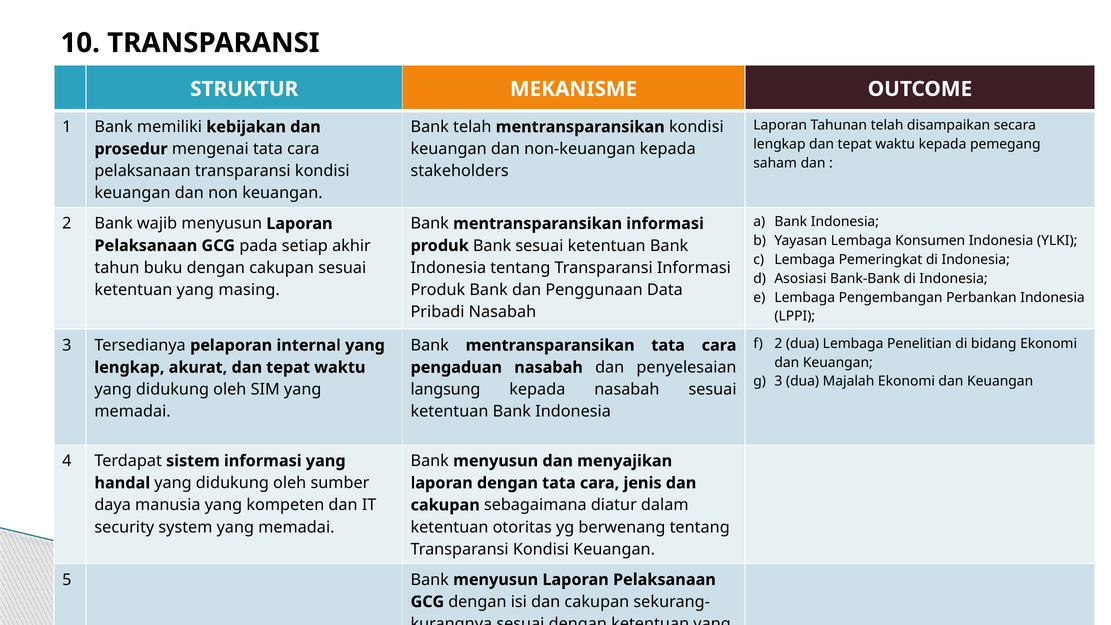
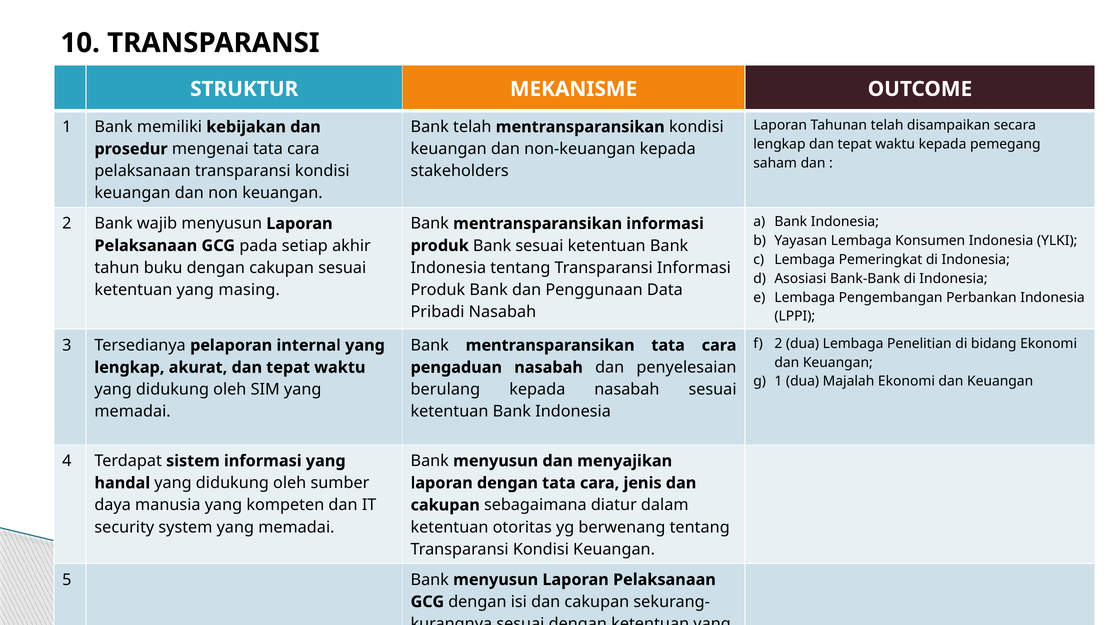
3 at (778, 381): 3 -> 1
langsung: langsung -> berulang
